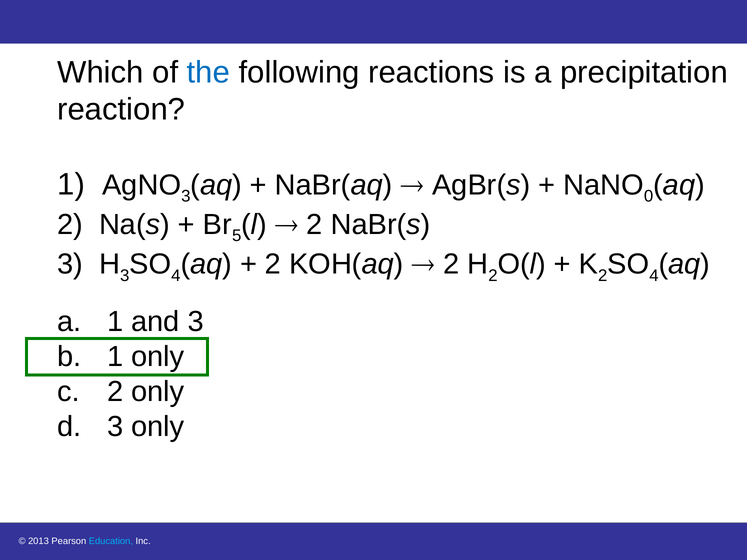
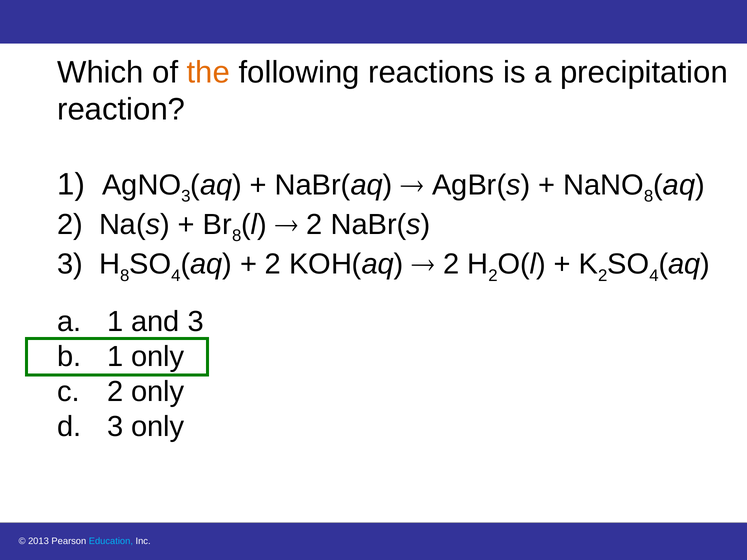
the colour: blue -> orange
0 at (649, 196): 0 -> 8
5 at (237, 236): 5 -> 8
3 at (125, 276): 3 -> 8
